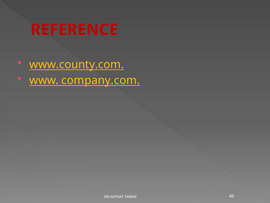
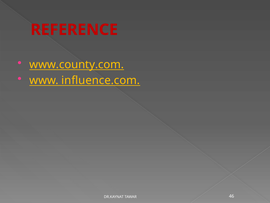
company.com: company.com -> influence.com
